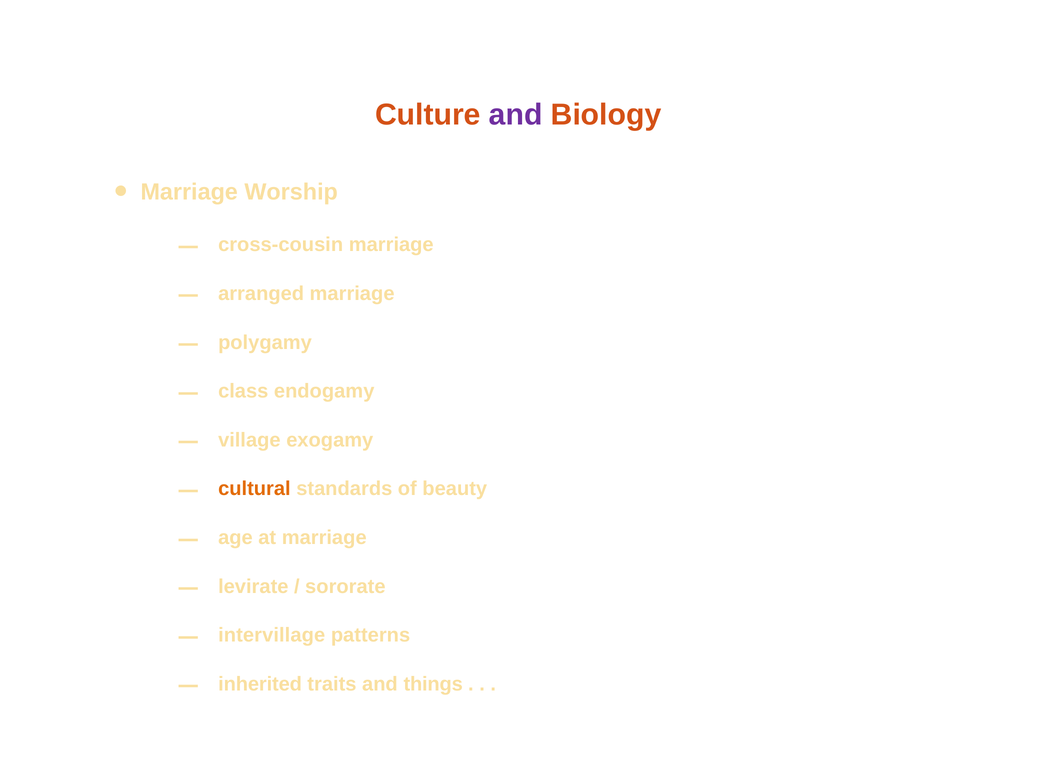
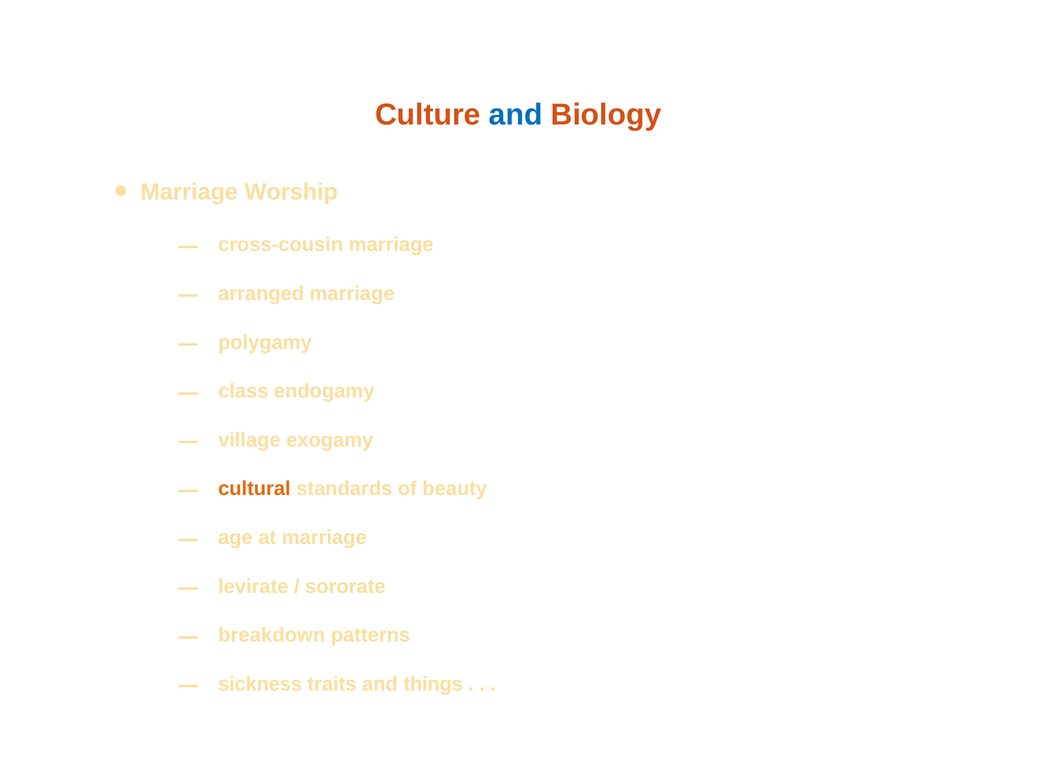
and at (516, 115) colour: purple -> blue
intervillage: intervillage -> breakdown
inherited: inherited -> sickness
